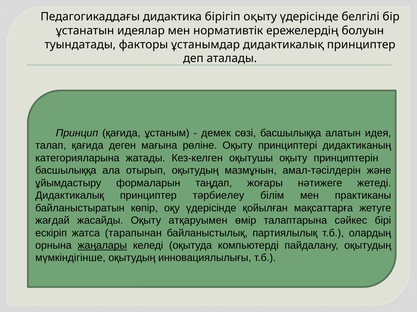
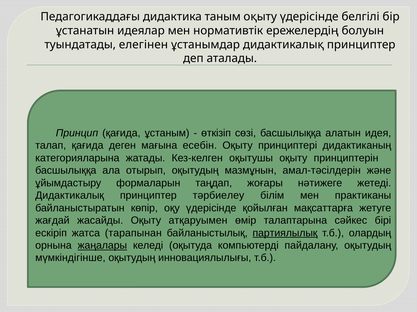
бірігіп: бірігіп -> таным
факторы: факторы -> елегінен
демек: демек -> өткізіп
рөліне: рөліне -> есебін
партиялылық underline: none -> present
